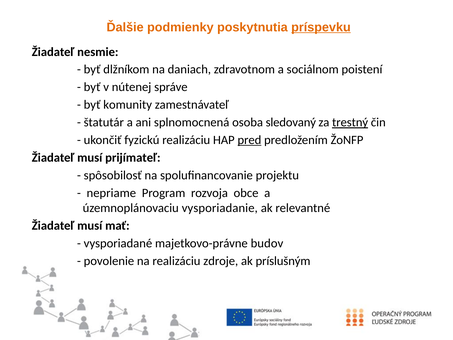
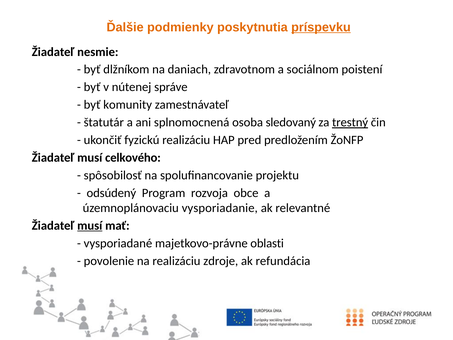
pred underline: present -> none
prijímateľ: prijímateľ -> celkového
nepriame: nepriame -> odsúdený
musí at (90, 226) underline: none -> present
budov: budov -> oblasti
príslušným: príslušným -> refundácia
